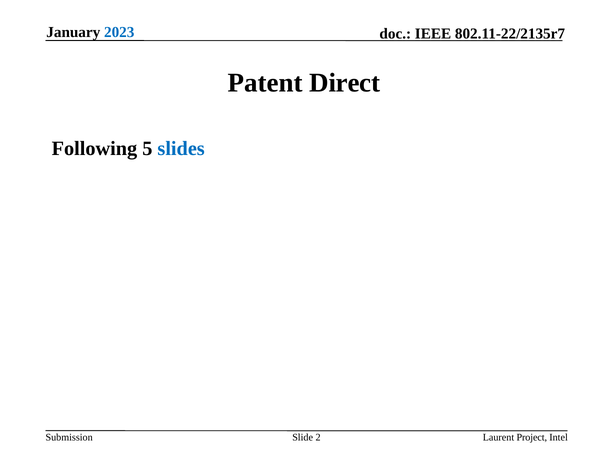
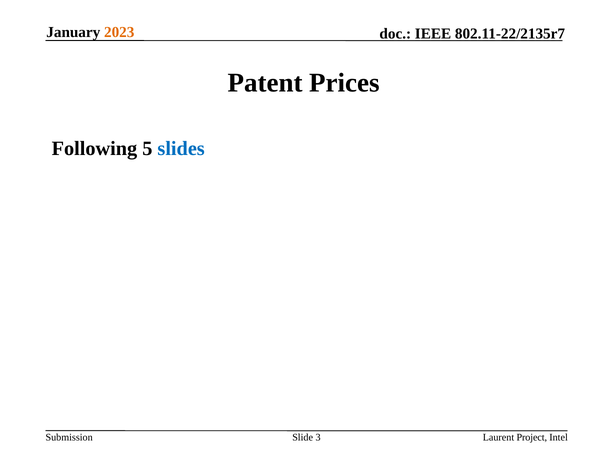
2023 colour: blue -> orange
Direct: Direct -> Prices
2: 2 -> 3
